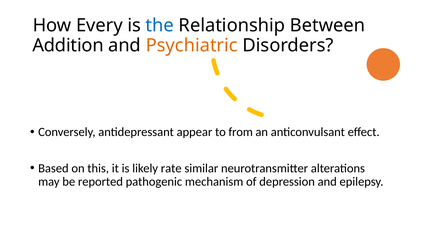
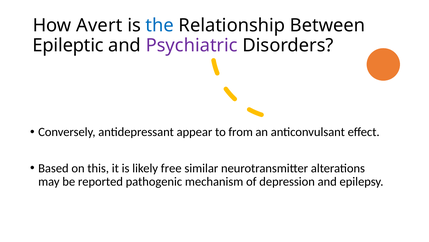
Every: Every -> Avert
Addition: Addition -> Epileptic
Psychiatric colour: orange -> purple
rate: rate -> free
